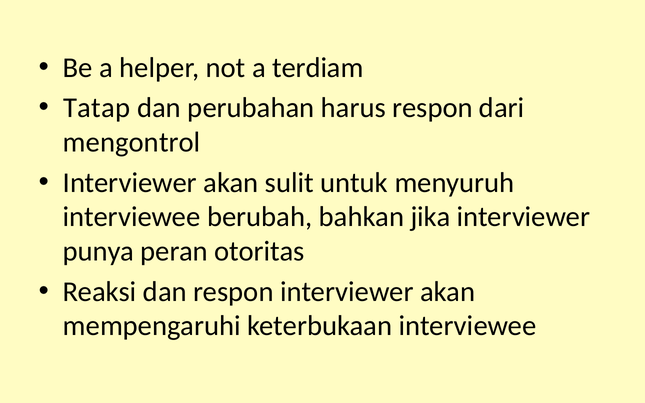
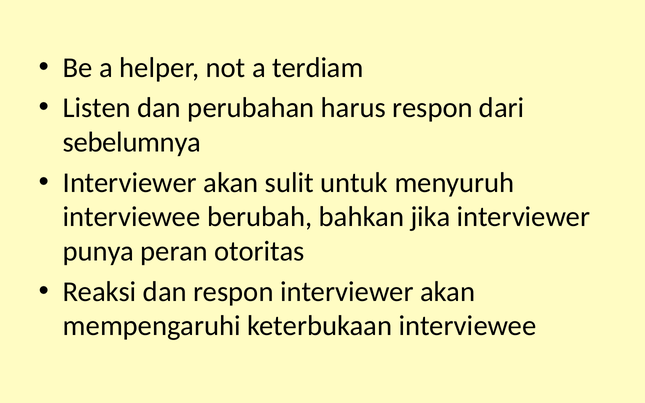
Tatap: Tatap -> Listen
mengontrol: mengontrol -> sebelumnya
